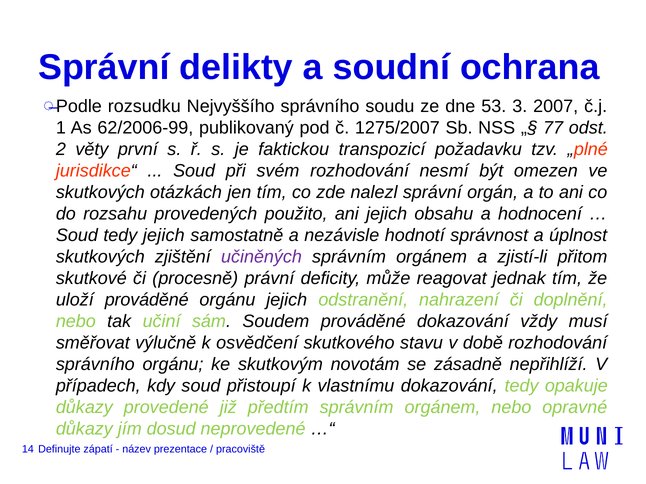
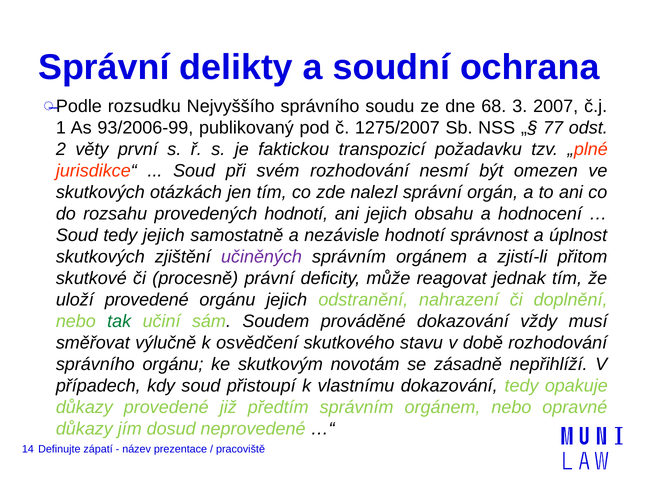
53: 53 -> 68
62/2006-99: 62/2006-99 -> 93/2006-99
provedených použito: použito -> hodnotí
uloží prováděné: prováděné -> provedené
tak colour: black -> green
